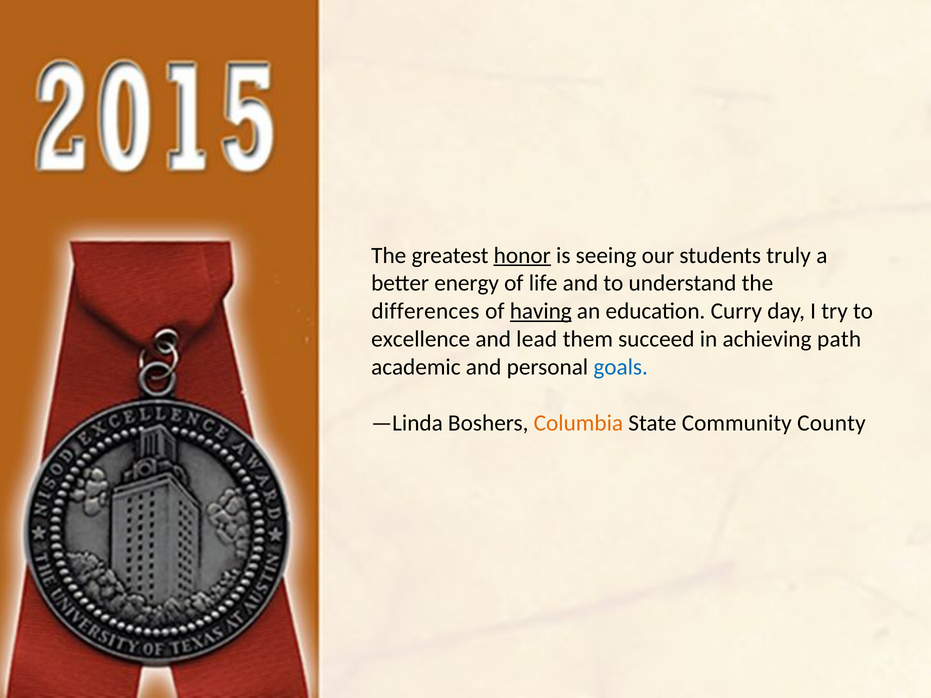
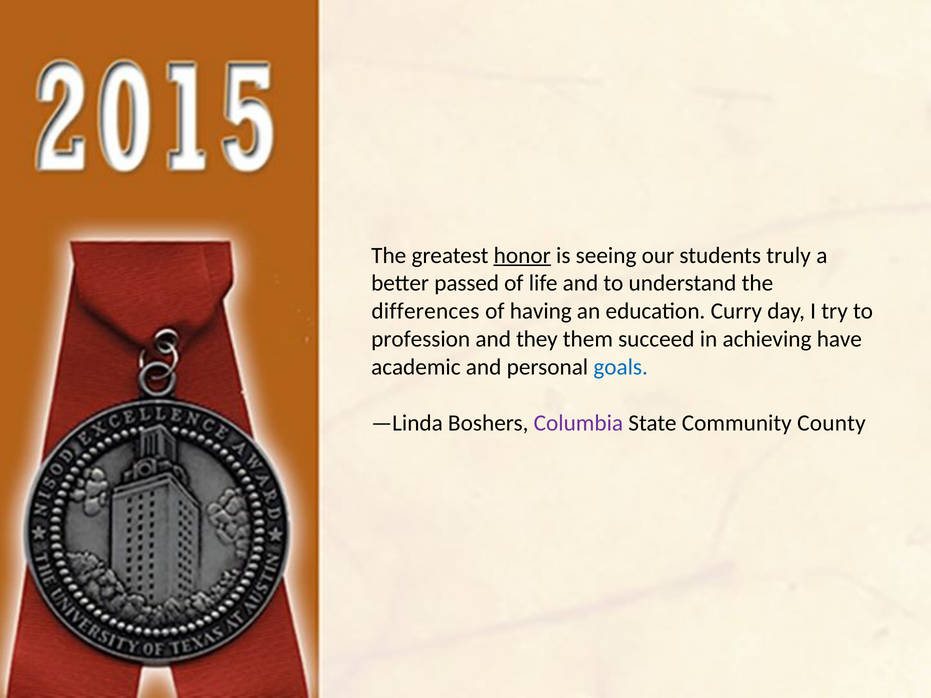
energy: energy -> passed
having underline: present -> none
excellence: excellence -> profession
lead: lead -> they
path: path -> have
Columbia colour: orange -> purple
